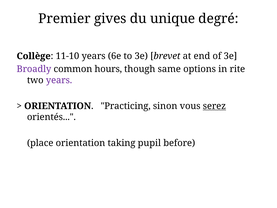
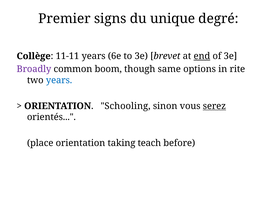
gives: gives -> signs
11-10: 11-10 -> 11-11
end underline: none -> present
hours: hours -> boom
years at (59, 80) colour: purple -> blue
Practicing: Practicing -> Schooling
pupil: pupil -> teach
